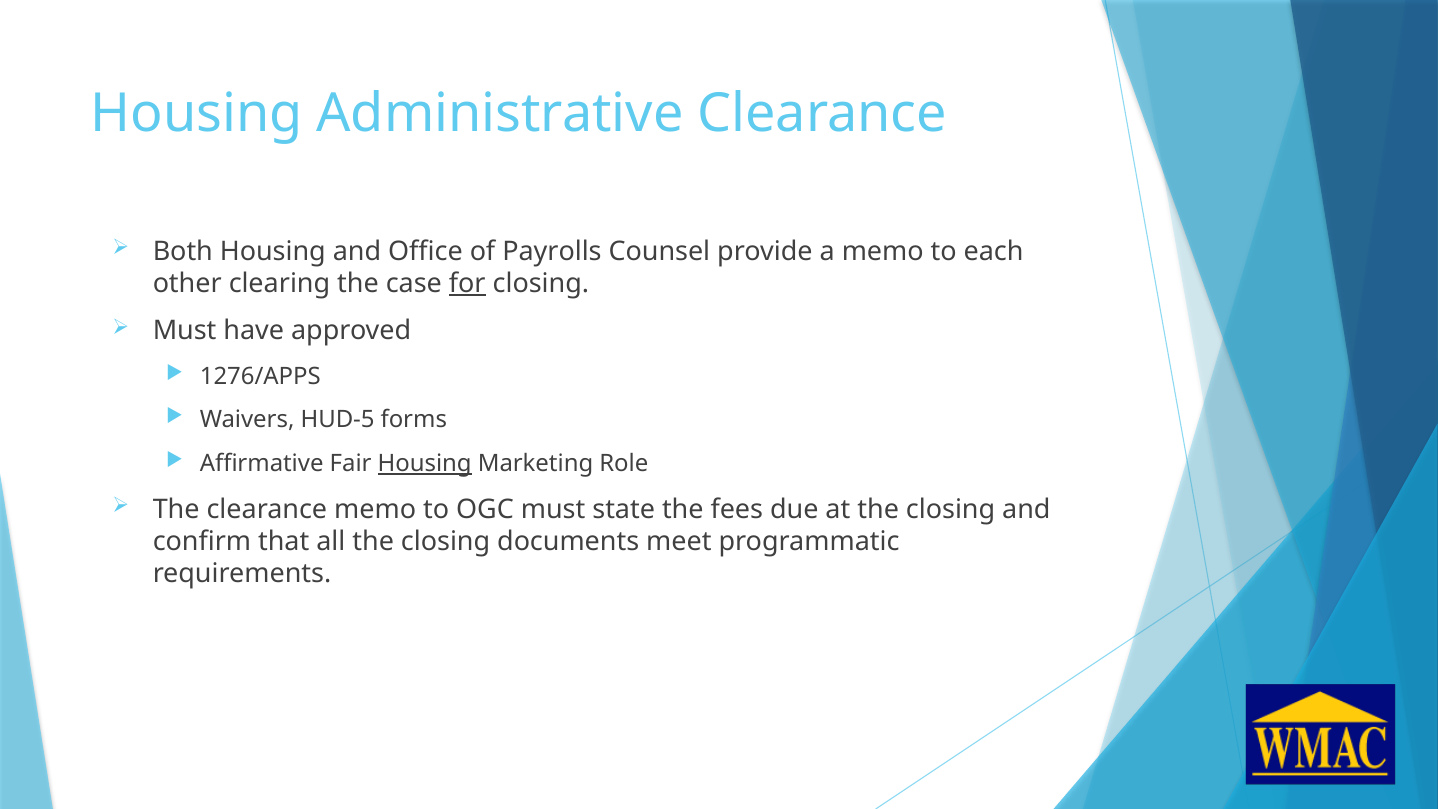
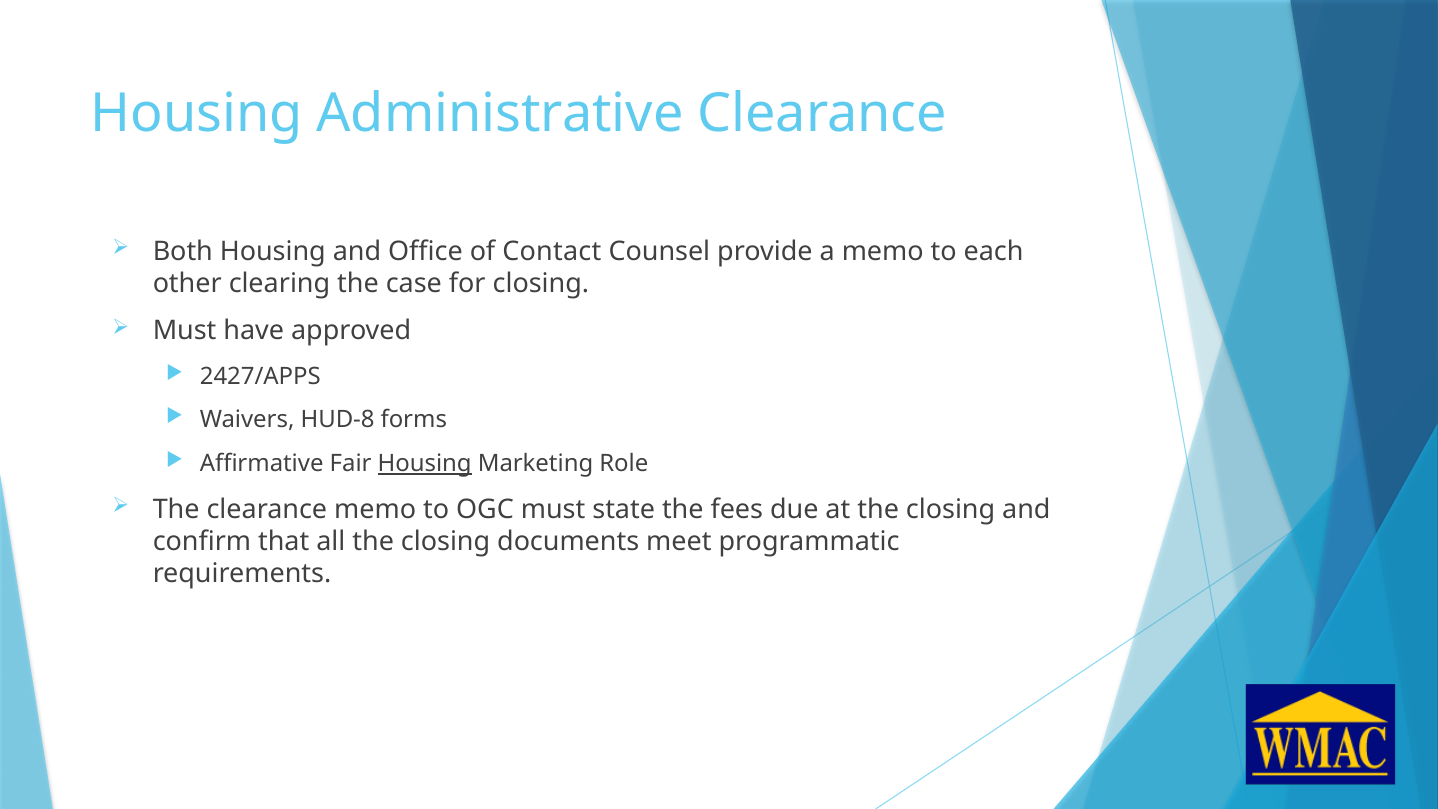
Payrolls: Payrolls -> Contact
for underline: present -> none
1276/APPS: 1276/APPS -> 2427/APPS
HUD-5: HUD-5 -> HUD-8
